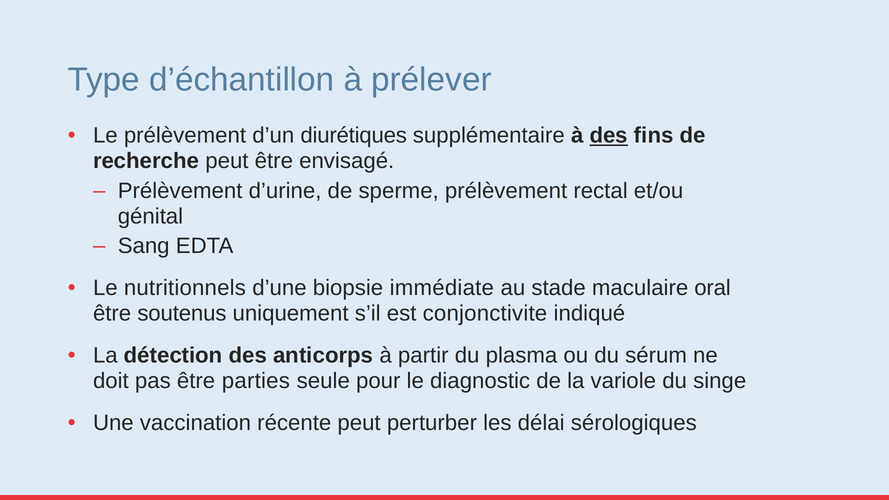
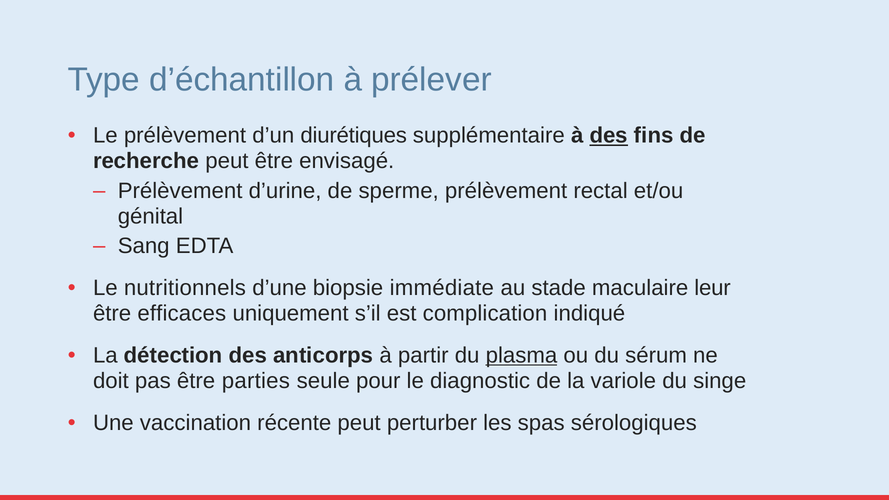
oral: oral -> leur
soutenus: soutenus -> efficaces
conjonctivite: conjonctivite -> complication
plasma underline: none -> present
délai: délai -> spas
